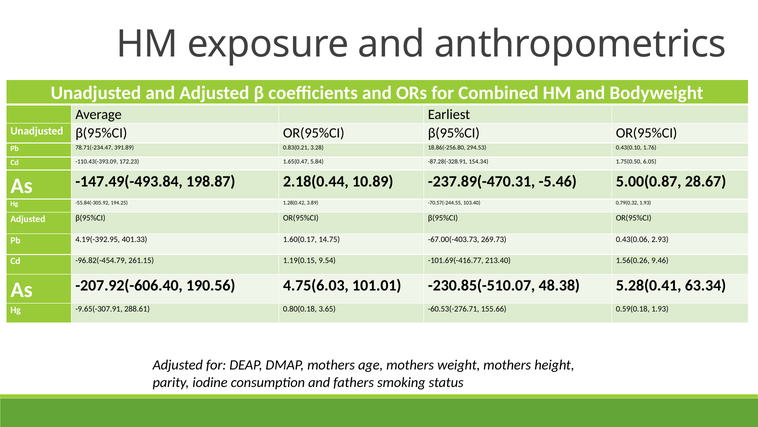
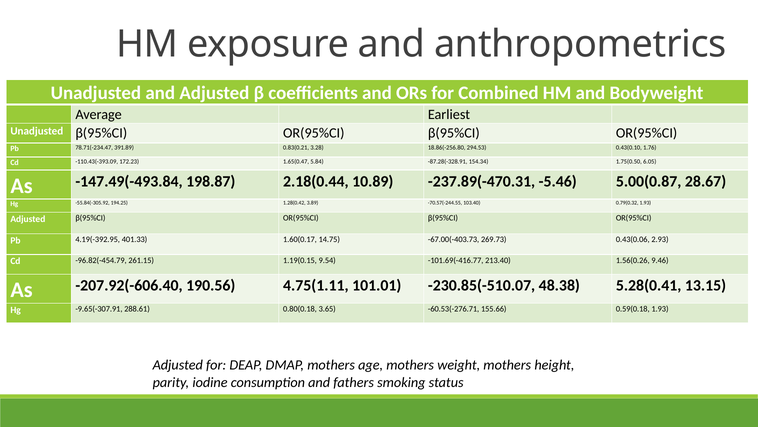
4.75(6.03: 4.75(6.03 -> 4.75(1.11
63.34: 63.34 -> 13.15
